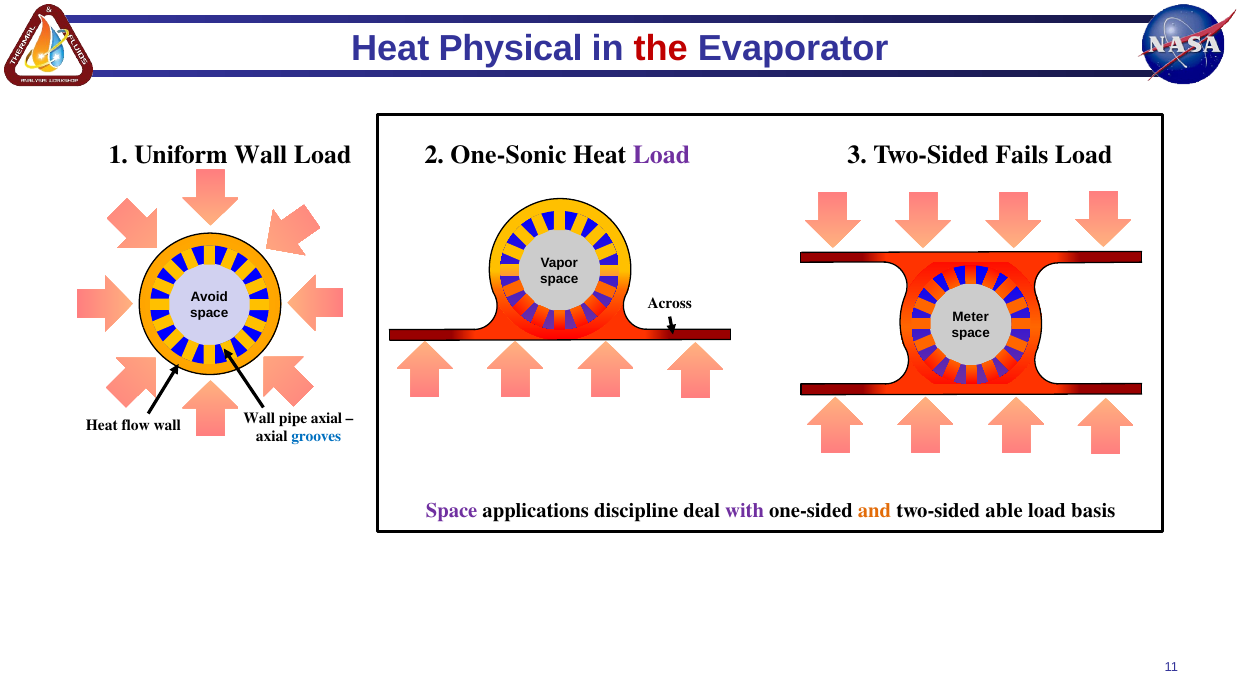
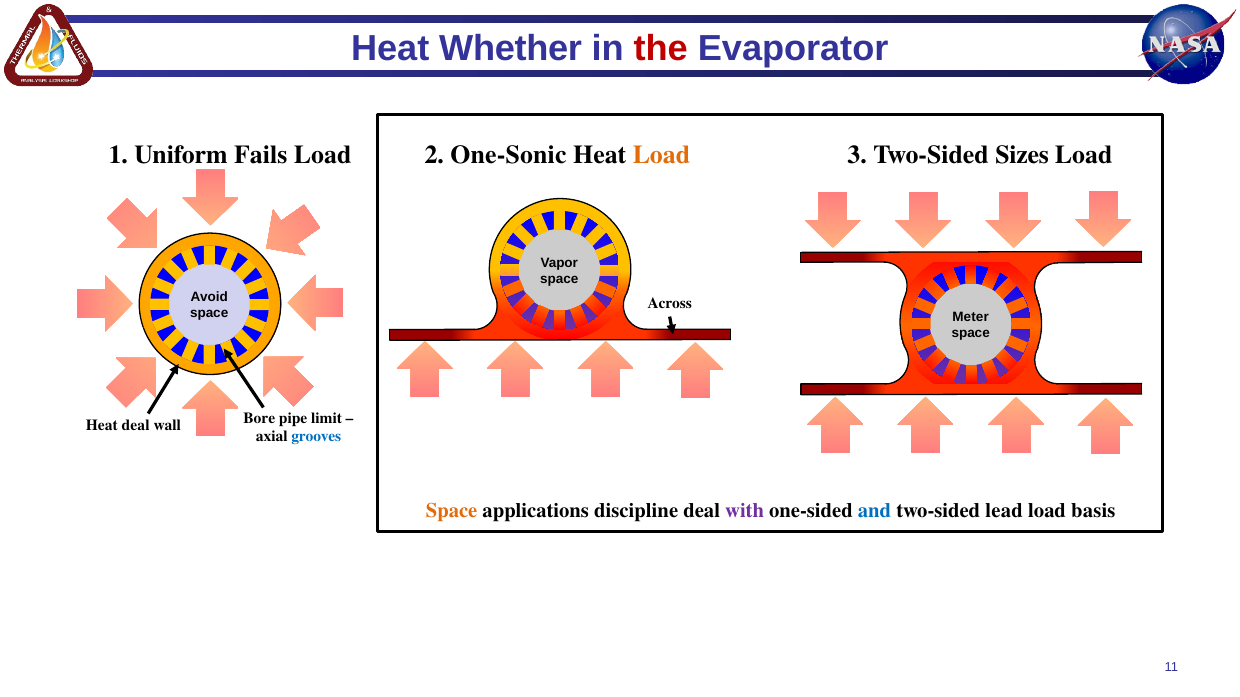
Physical: Physical -> Whether
Load at (661, 155) colour: purple -> orange
Uniform Wall: Wall -> Fails
Fails: Fails -> Sizes
Heat flow: flow -> deal
wall Wall: Wall -> Bore
pipe axial: axial -> limit
Space at (452, 511) colour: purple -> orange
and colour: orange -> blue
able: able -> lead
